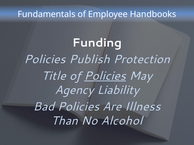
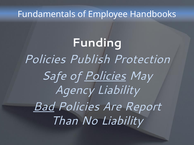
Title: Title -> Safe
Bad underline: none -> present
Illness: Illness -> Report
No Alcohol: Alcohol -> Liability
